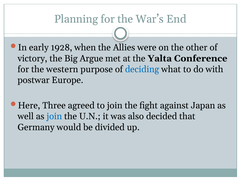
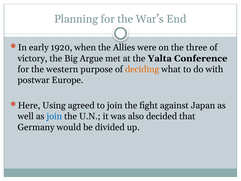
1928: 1928 -> 1920
other: other -> three
deciding colour: blue -> orange
Three: Three -> Using
